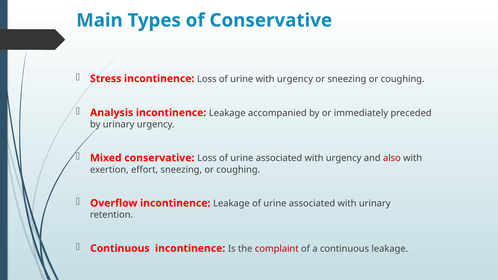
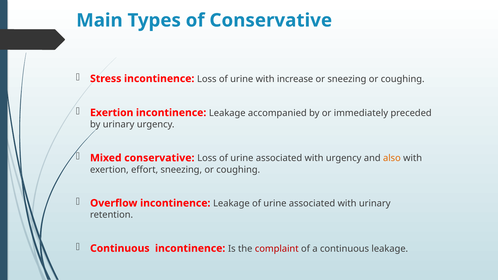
urine with urgency: urgency -> increase
Analysis at (112, 113): Analysis -> Exertion
also colour: red -> orange
